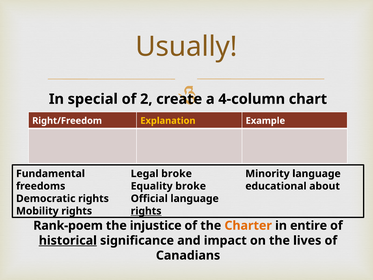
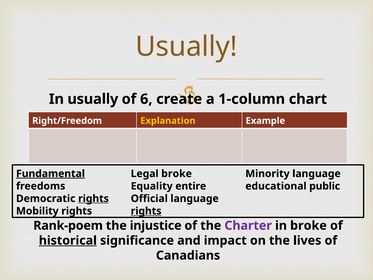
In special: special -> usually
2: 2 -> 6
4-column: 4-column -> 1-column
Fundamental underline: none -> present
Equality broke: broke -> entire
about: about -> public
rights at (93, 198) underline: none -> present
Charter colour: orange -> purple
in entire: entire -> broke
